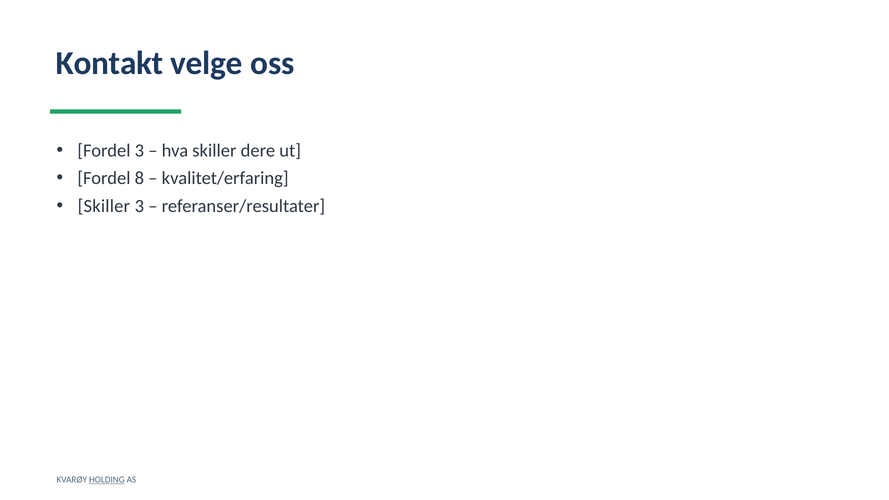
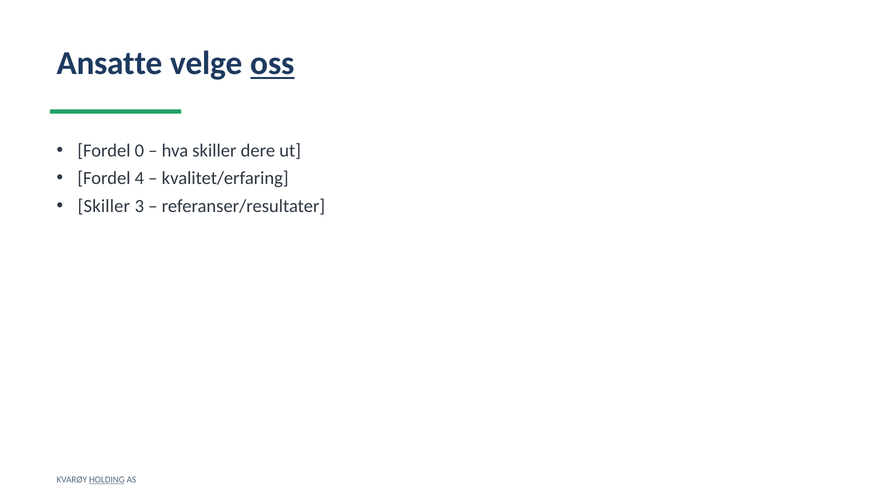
Kontakt: Kontakt -> Ansatte
oss underline: none -> present
Fordel 3: 3 -> 0
8: 8 -> 4
